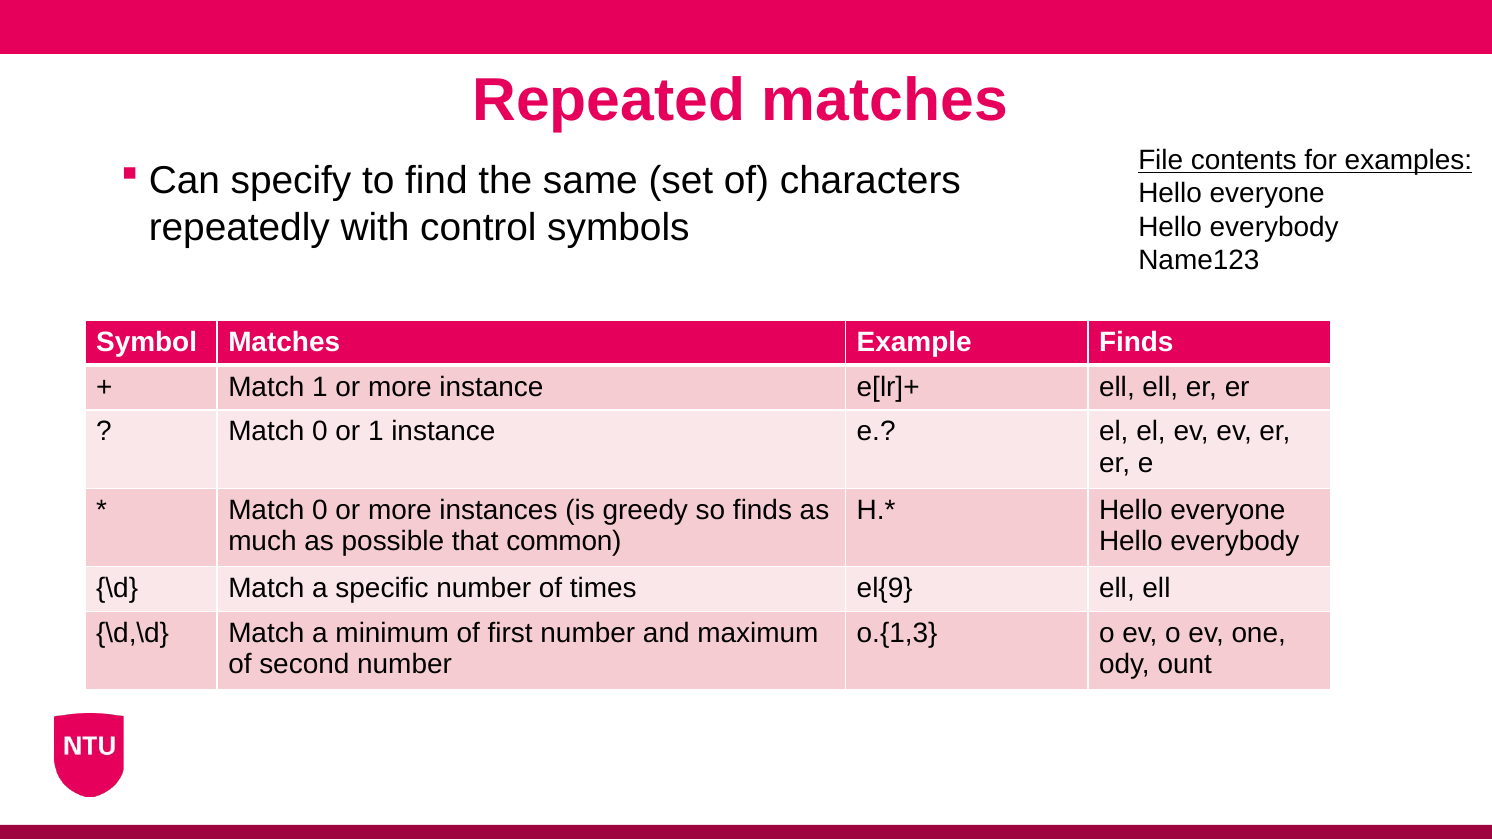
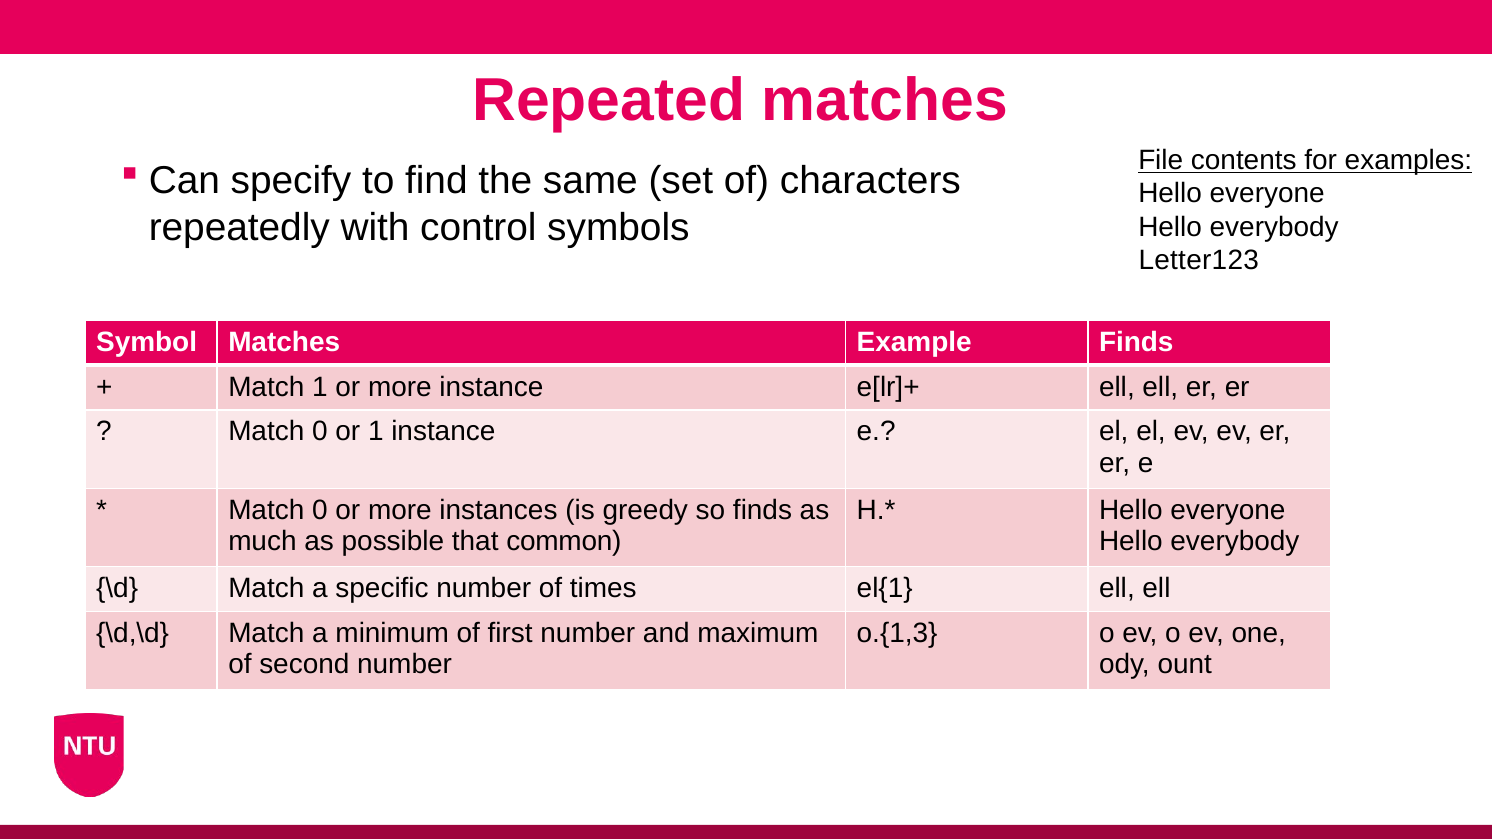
Name123: Name123 -> Letter123
el{9: el{9 -> el{1
